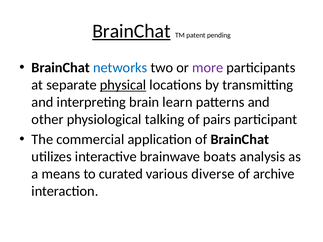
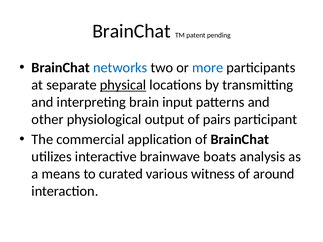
BrainChat at (131, 31) underline: present -> none
more colour: purple -> blue
learn: learn -> input
talking: talking -> output
diverse: diverse -> witness
archive: archive -> around
